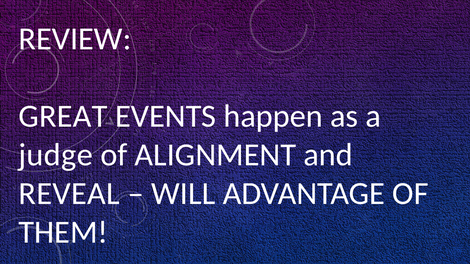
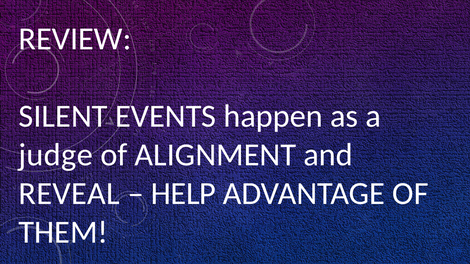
GREAT: GREAT -> SILENT
WILL: WILL -> HELP
